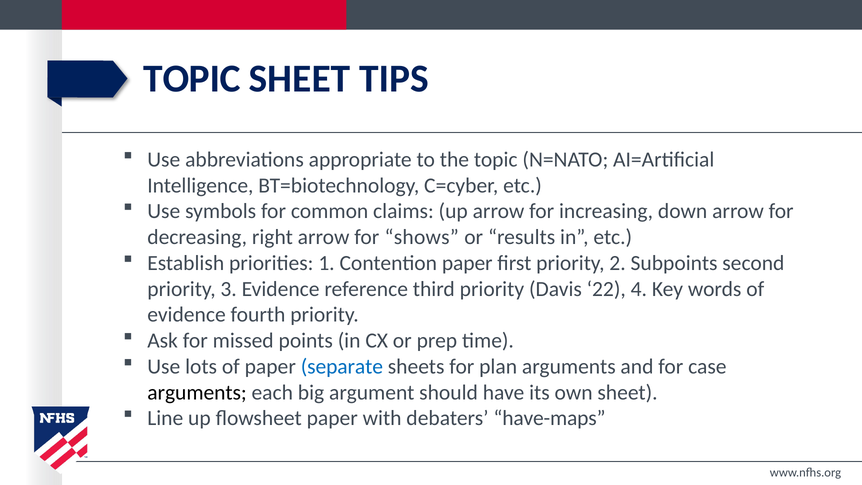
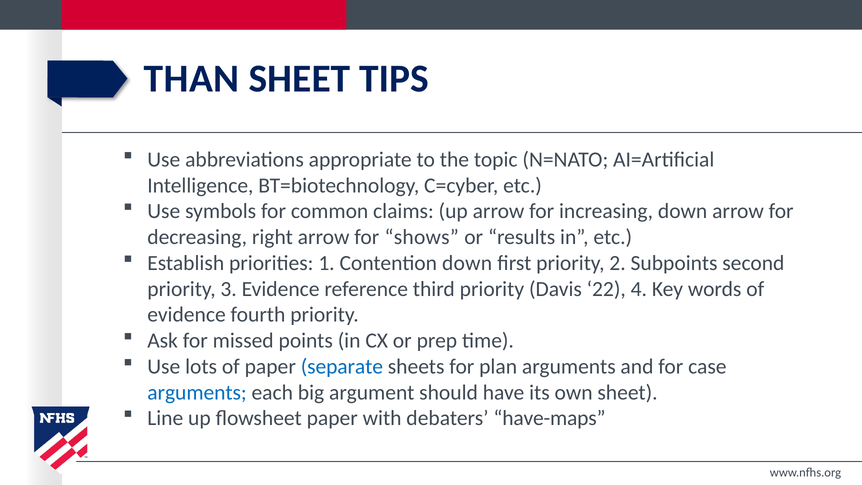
TOPIC at (192, 79): TOPIC -> THAN
Contention paper: paper -> down
arguments at (197, 392) colour: black -> blue
